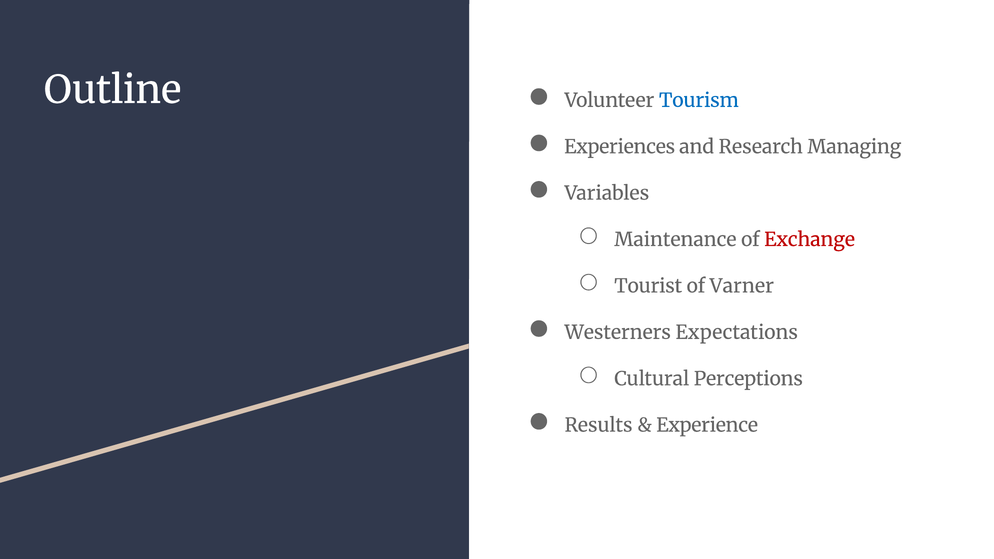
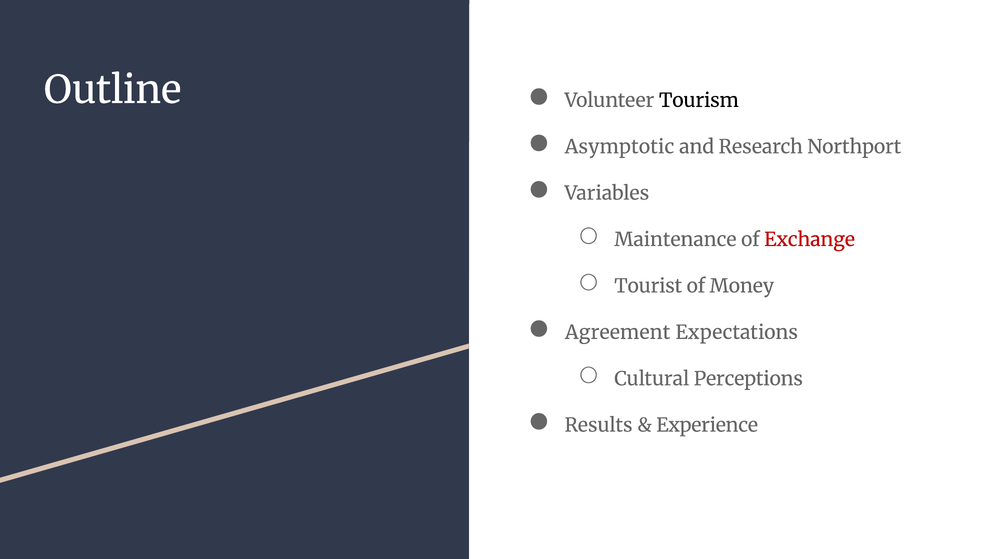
Tourism colour: blue -> black
Experiences: Experiences -> Asymptotic
Managing: Managing -> Northport
Varner: Varner -> Money
Westerners: Westerners -> Agreement
